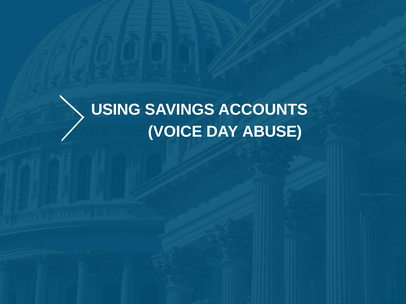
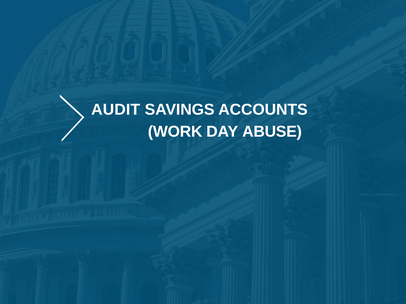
USING: USING -> AUDIT
VOICE: VOICE -> WORK
